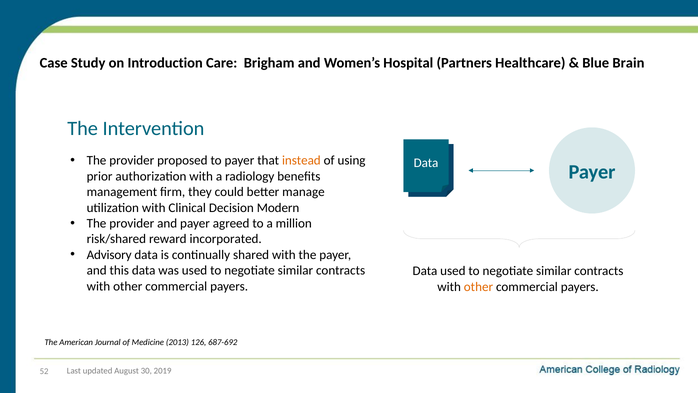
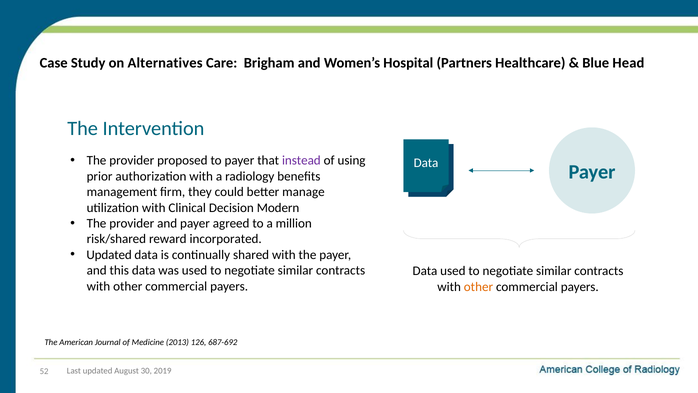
Introduction: Introduction -> Alternatives
Brain: Brain -> Head
instead colour: orange -> purple
Advisory at (109, 255): Advisory -> Updated
